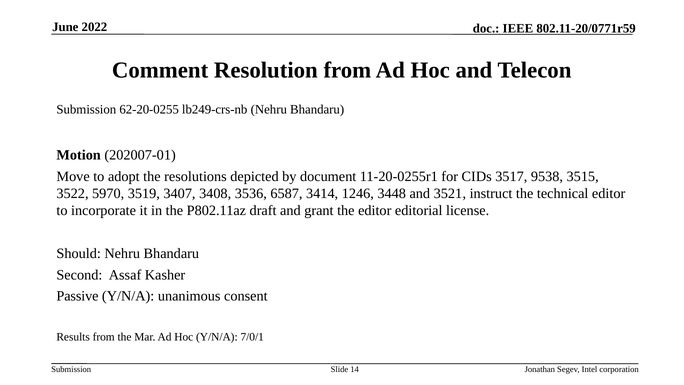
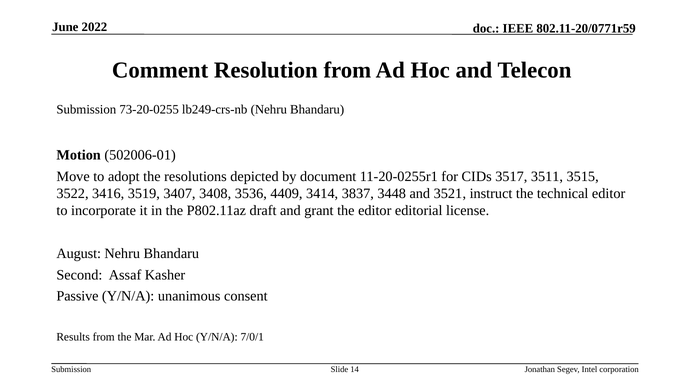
62-20-0255: 62-20-0255 -> 73-20-0255
202007-01: 202007-01 -> 502006-01
9538: 9538 -> 3511
5970: 5970 -> 3416
6587: 6587 -> 4409
1246: 1246 -> 3837
Should: Should -> August
